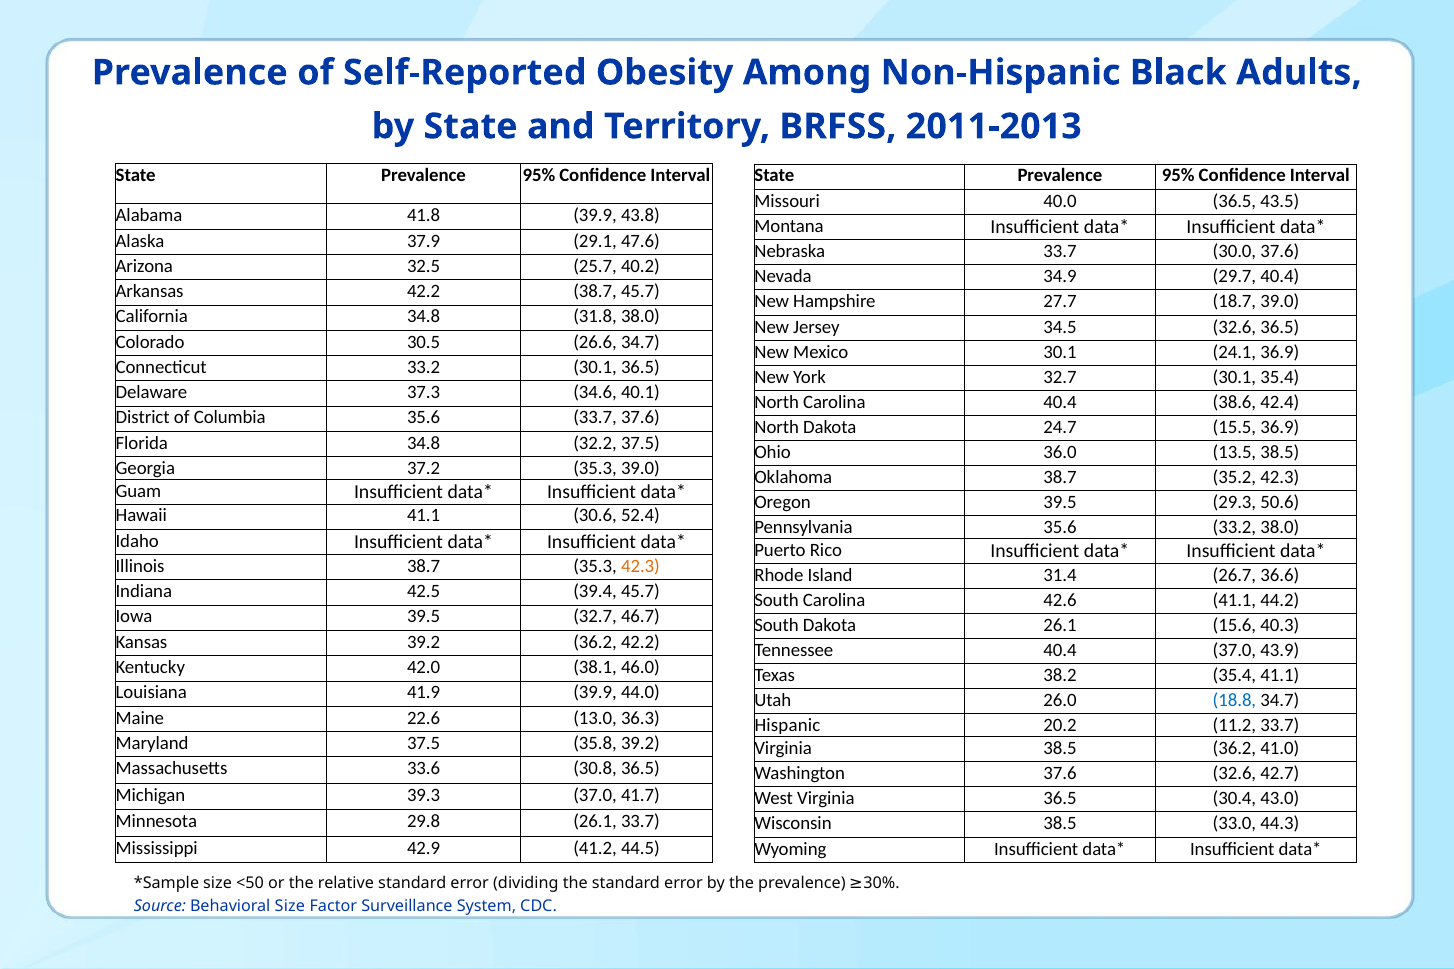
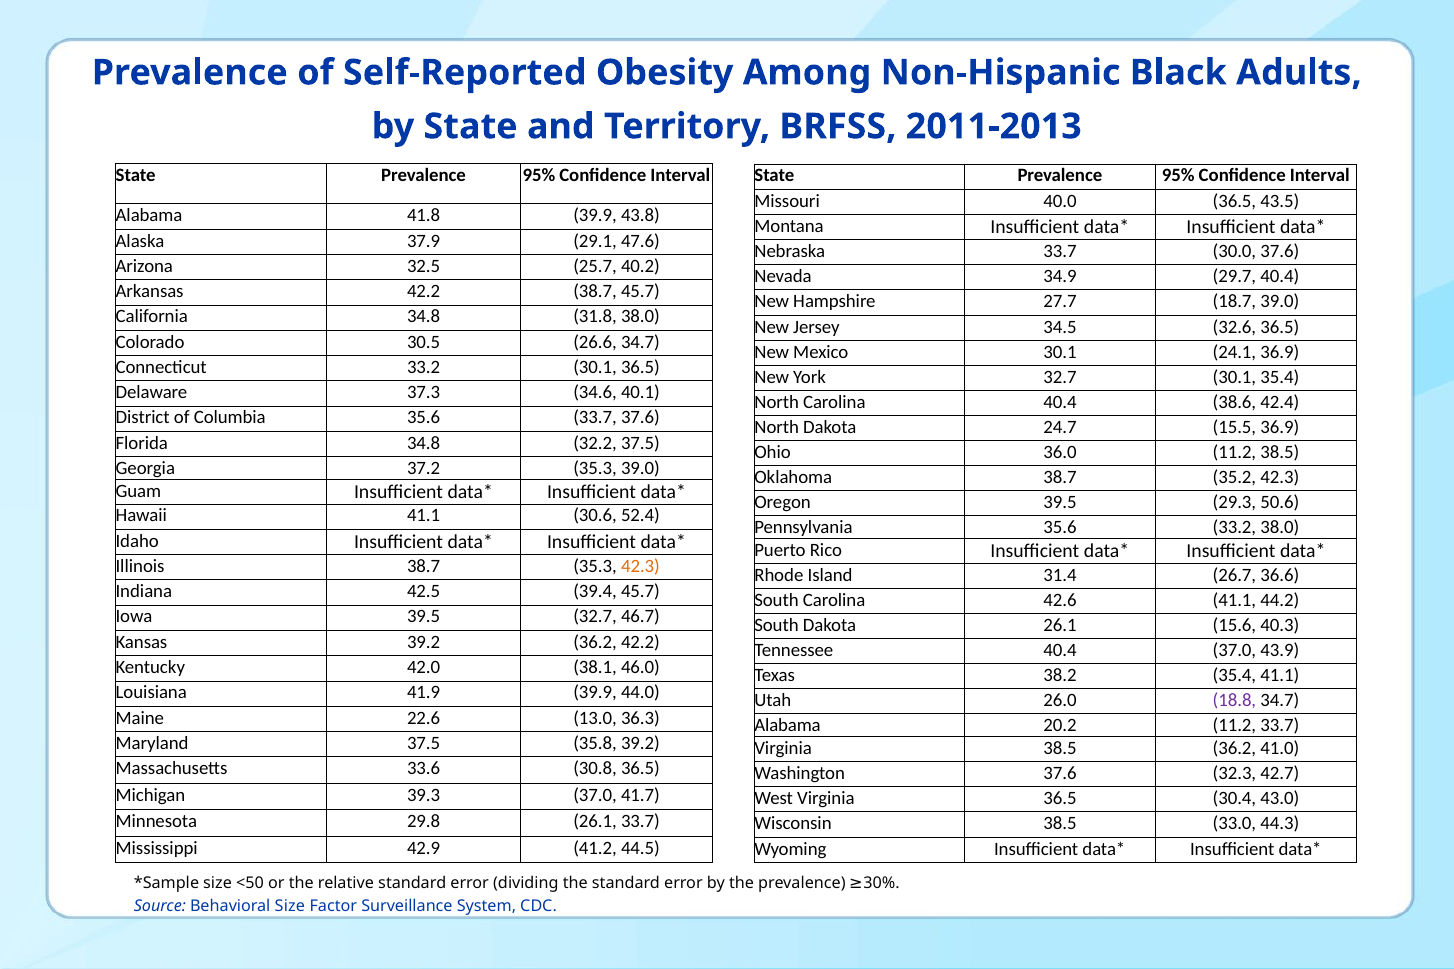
36.0 13.5: 13.5 -> 11.2
18.8 colour: blue -> purple
Hispanic at (787, 725): Hispanic -> Alabama
37.6 32.6: 32.6 -> 32.3
